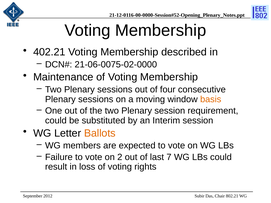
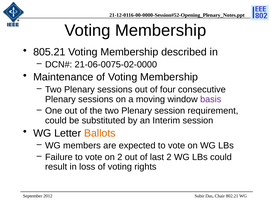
402.21: 402.21 -> 805.21
basis colour: orange -> purple
last 7: 7 -> 2
